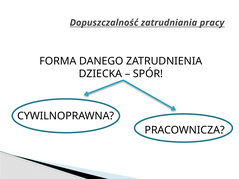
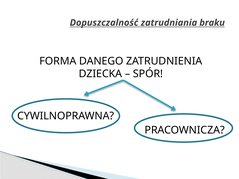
pracy: pracy -> braku
